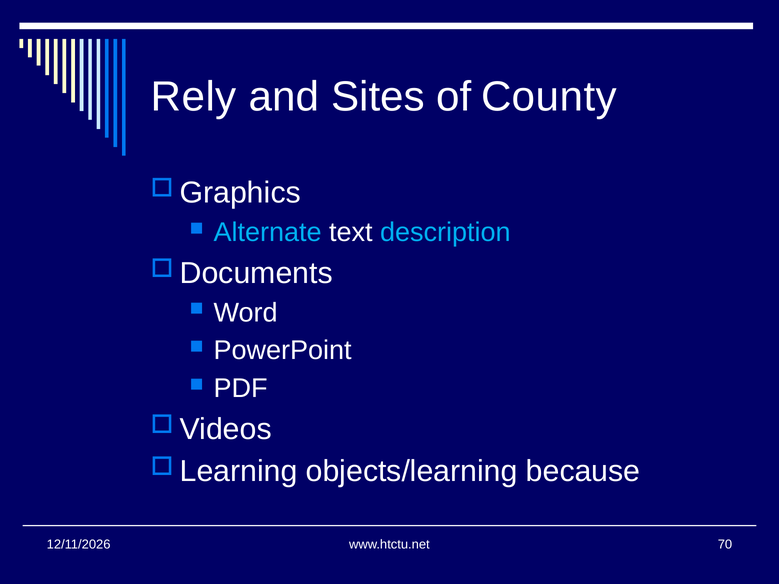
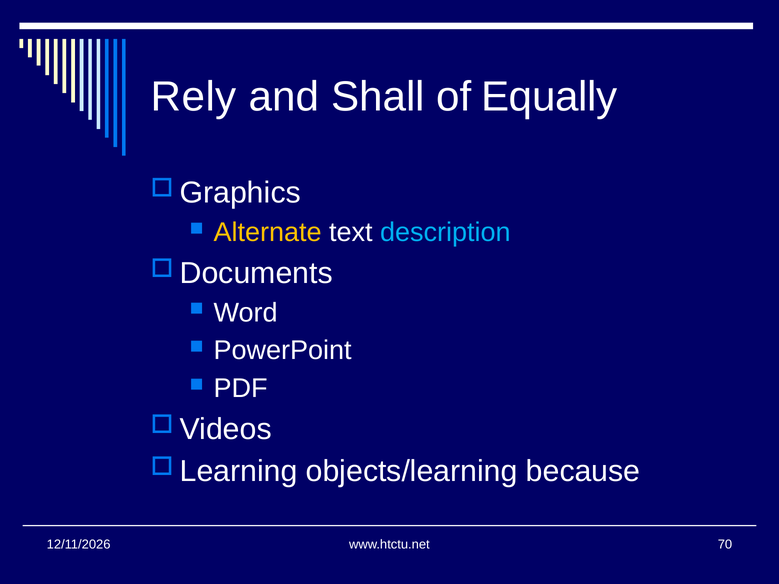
Sites: Sites -> Shall
County: County -> Equally
Alternate colour: light blue -> yellow
